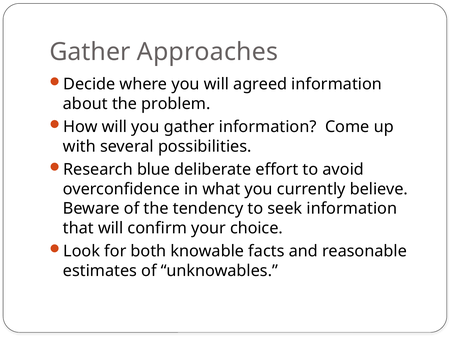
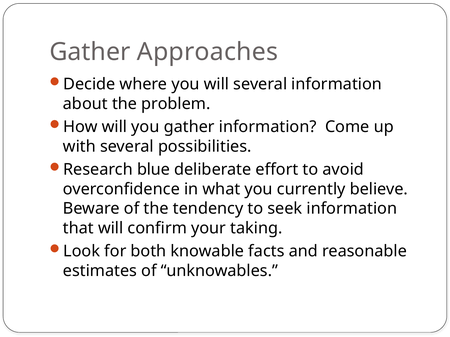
will agreed: agreed -> several
choice: choice -> taking
